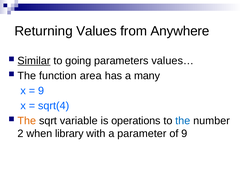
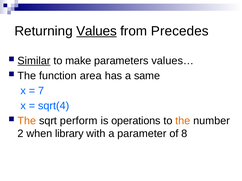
Values underline: none -> present
Anywhere: Anywhere -> Precedes
going: going -> make
many: many -> same
9 at (41, 91): 9 -> 7
variable: variable -> perform
the at (183, 121) colour: blue -> orange
of 9: 9 -> 8
